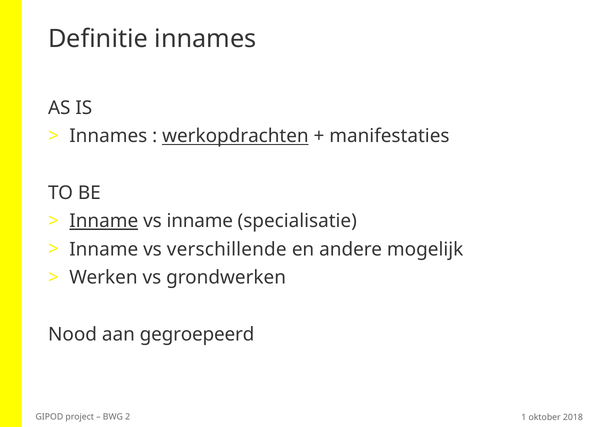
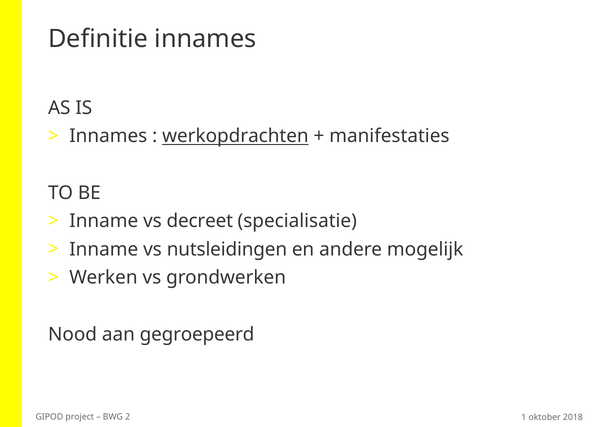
Inname at (104, 221) underline: present -> none
vs inname: inname -> decreet
verschillende: verschillende -> nutsleidingen
